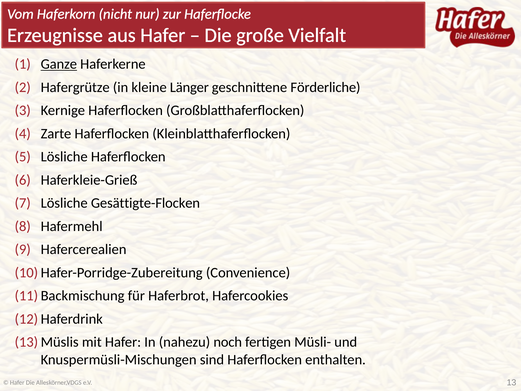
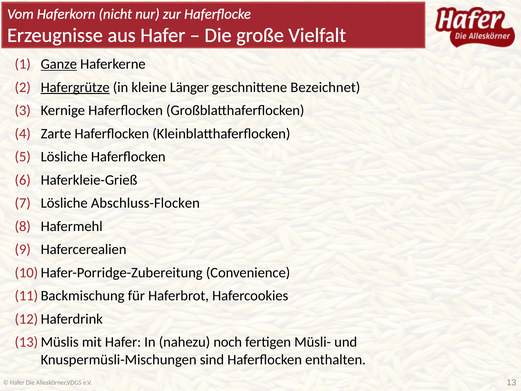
Hafergrütze underline: none -> present
Förderliche: Förderliche -> Bezeichnet
Gesättigte-Flocken: Gesättigte-Flocken -> Abschluss-Flocken
